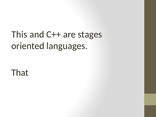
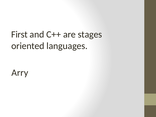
This: This -> First
That: That -> Arry
